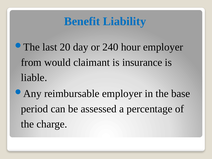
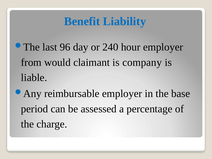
20: 20 -> 96
insurance: insurance -> company
